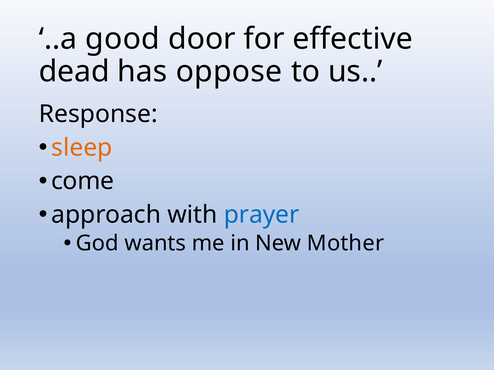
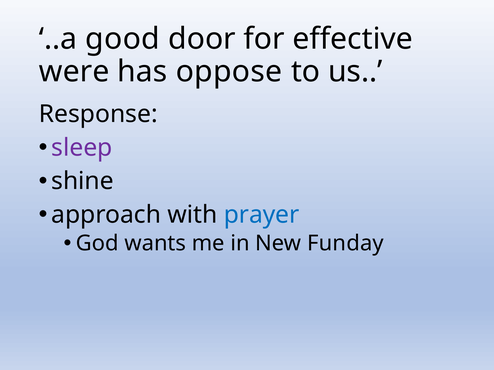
dead: dead -> were
sleep colour: orange -> purple
come: come -> shine
Mother: Mother -> Funday
